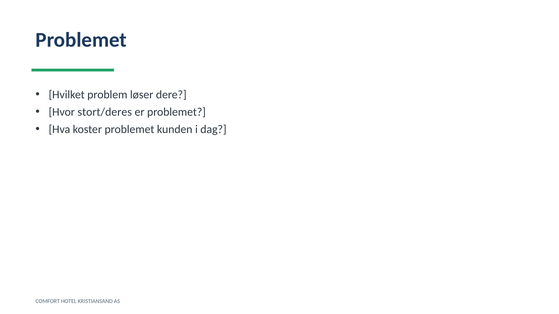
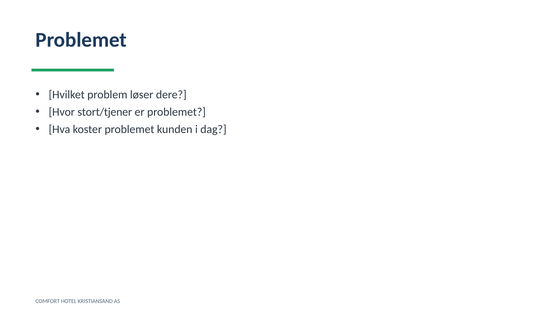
stort/deres: stort/deres -> stort/tjener
